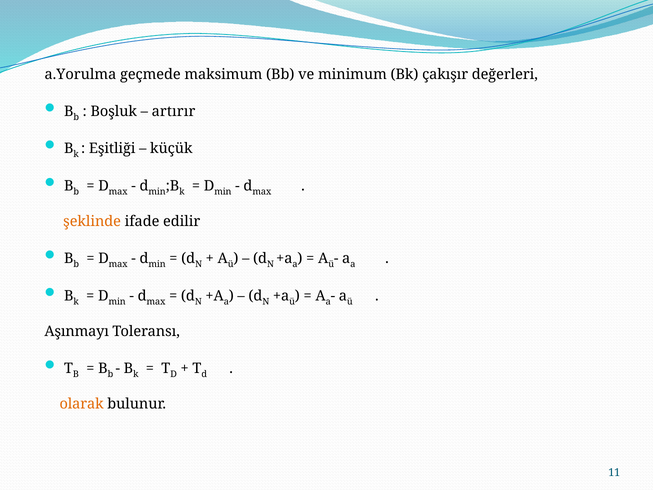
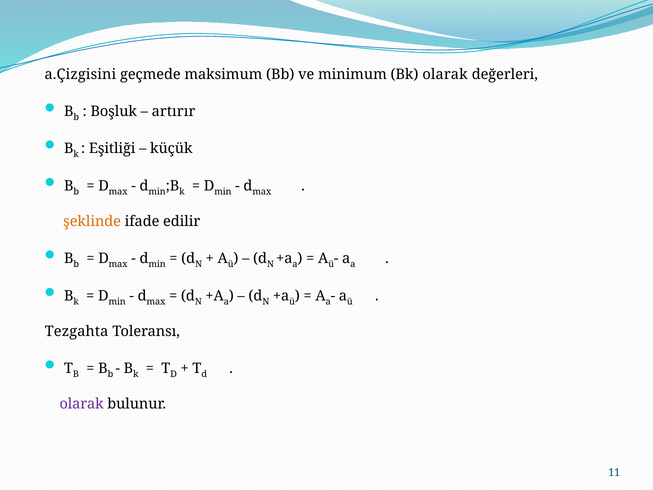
a.Yorulma: a.Yorulma -> a.Çizgisini
Bk çakışır: çakışır -> olarak
Aşınmayı: Aşınmayı -> Tezgahta
olarak at (82, 404) colour: orange -> purple
